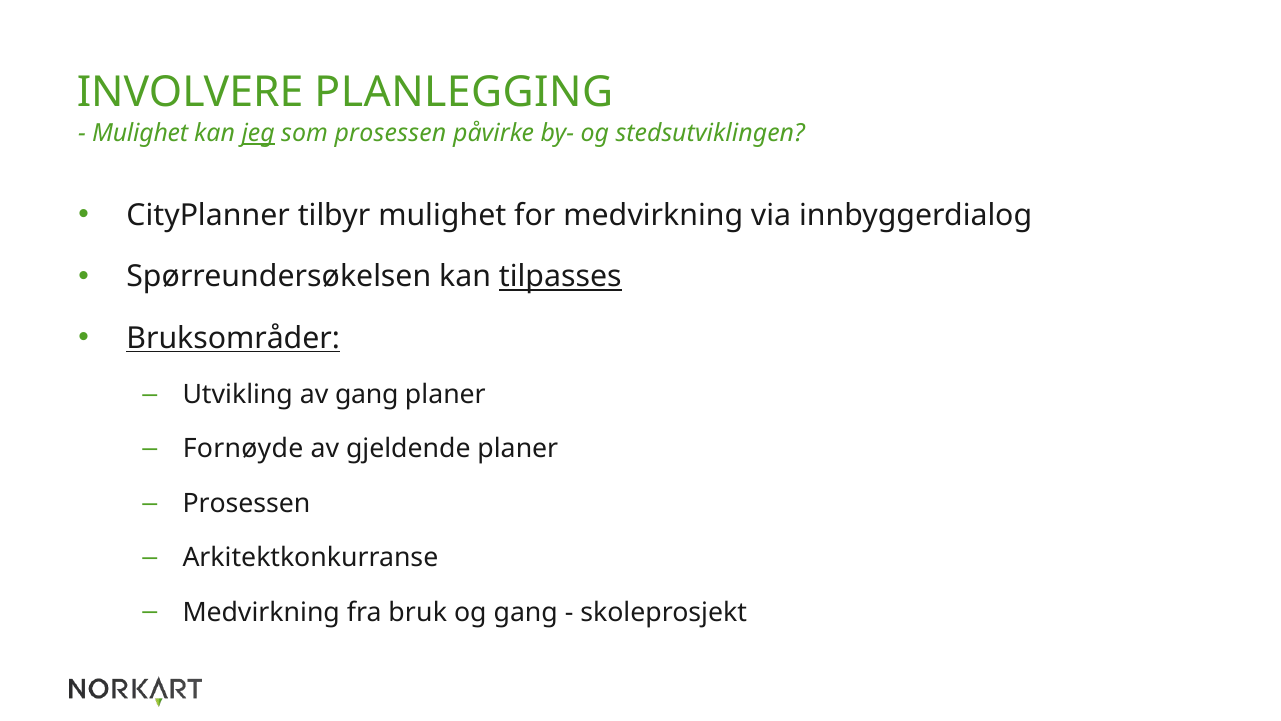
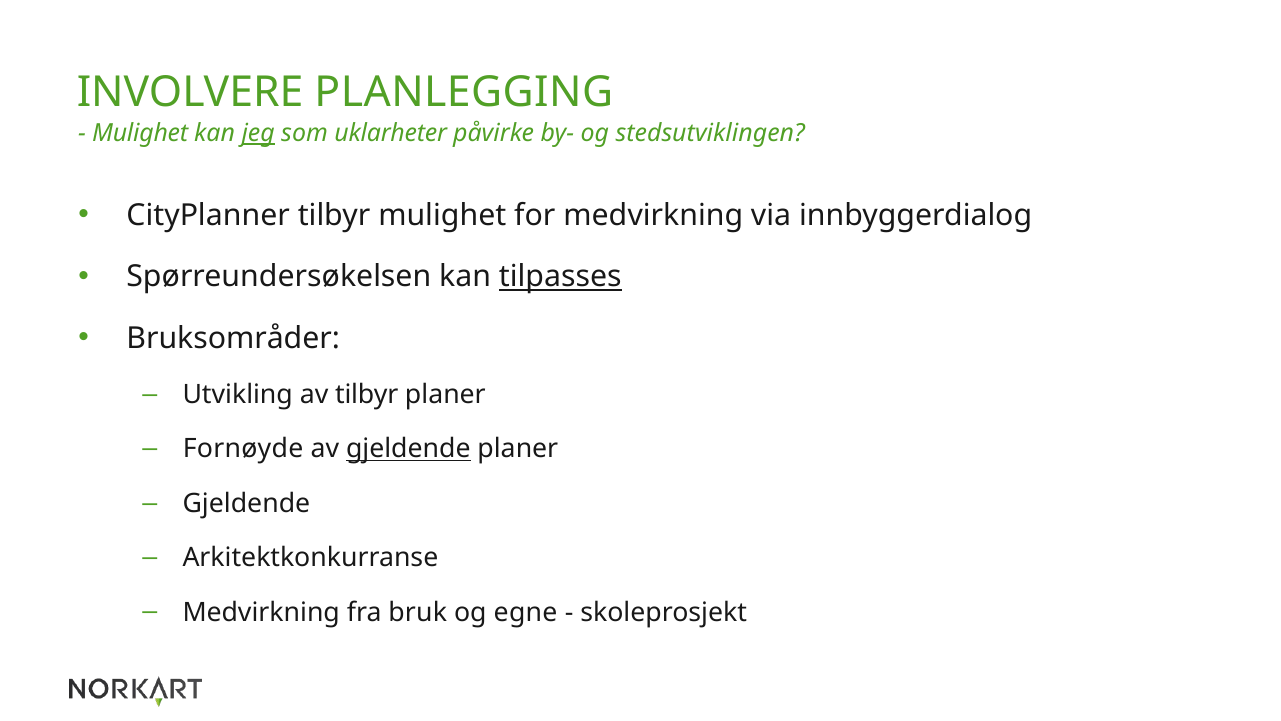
som prosessen: prosessen -> uklarheter
Bruksområder underline: present -> none
av gang: gang -> tilbyr
gjeldende at (408, 449) underline: none -> present
Prosessen at (246, 503): Prosessen -> Gjeldende
og gang: gang -> egne
